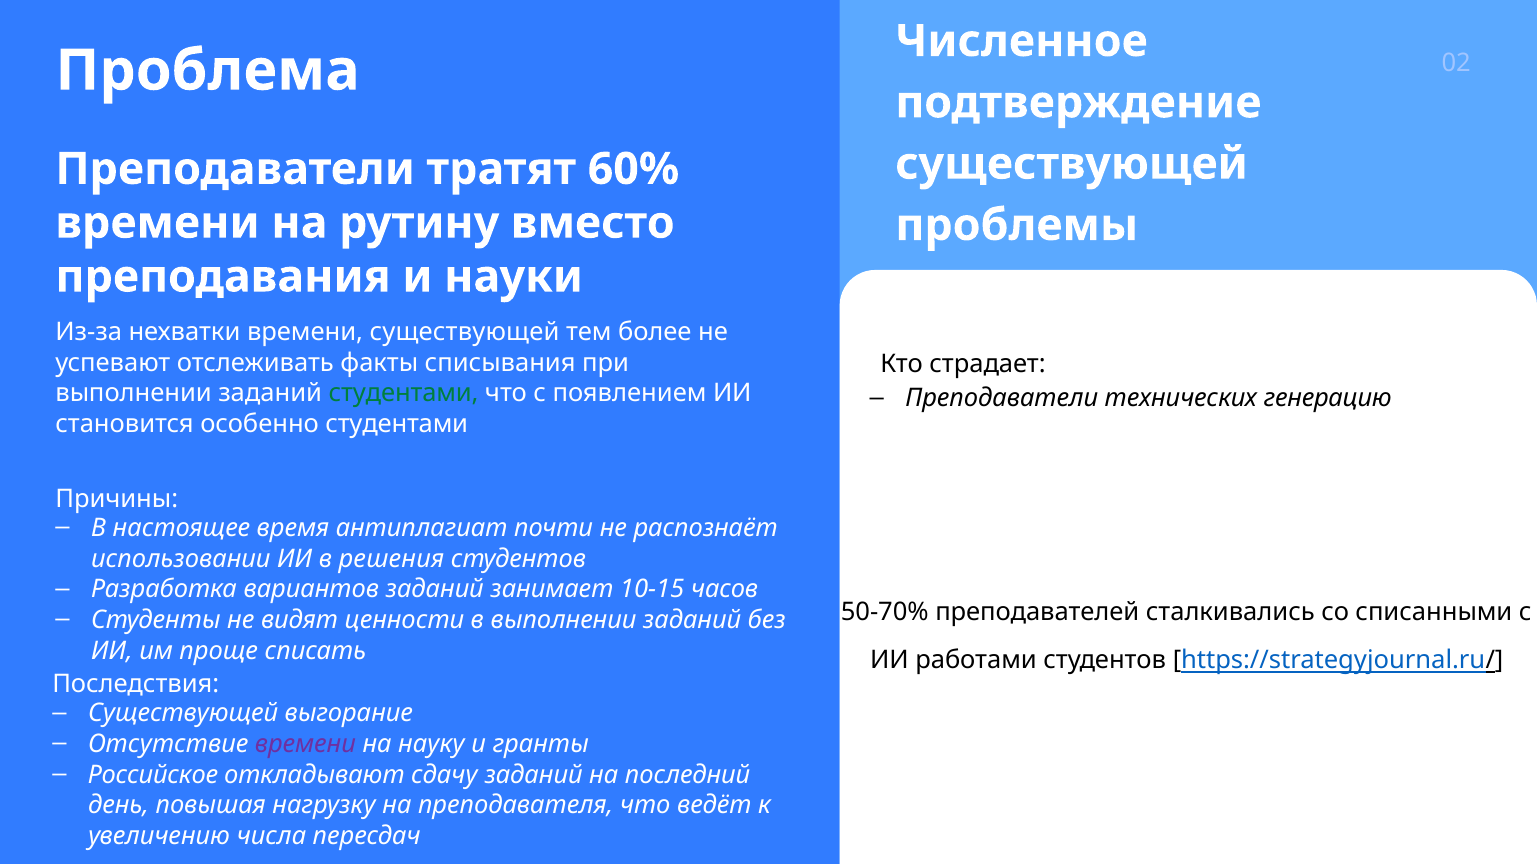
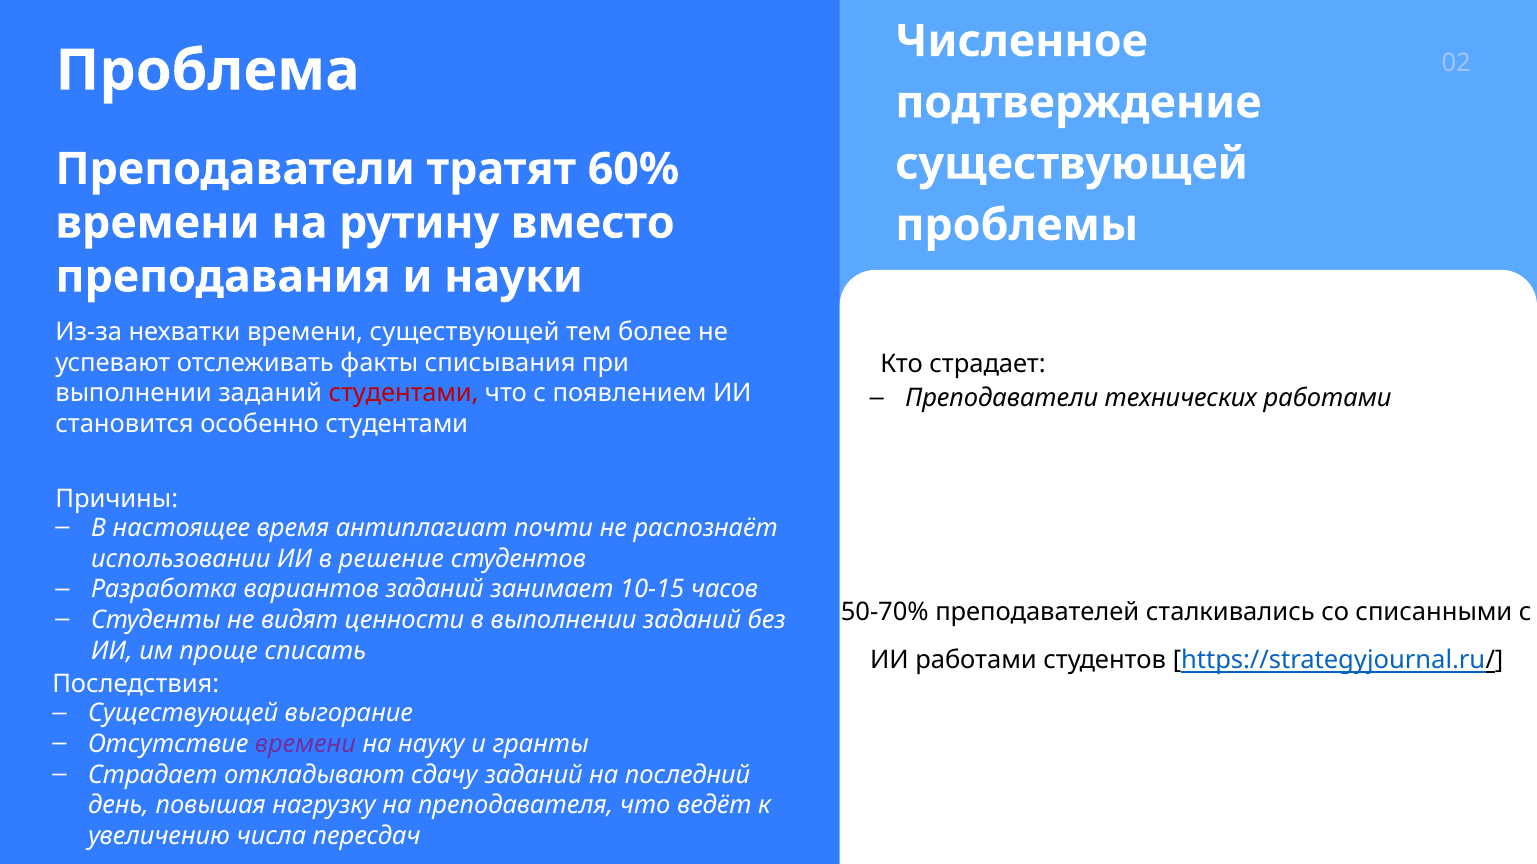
технических генерацию: генерацию -> работами
студентами at (404, 394) colour: green -> red
решения: решения -> решение
Российское at (153, 775): Российское -> Страдает
